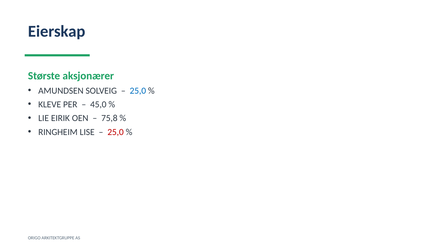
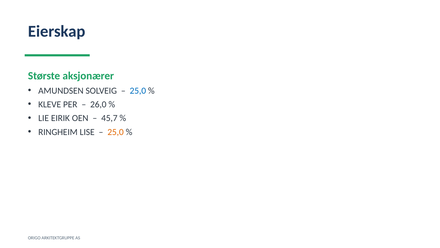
45,0: 45,0 -> 26,0
75,8: 75,8 -> 45,7
25,0 at (116, 132) colour: red -> orange
